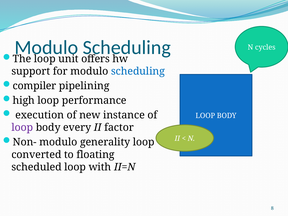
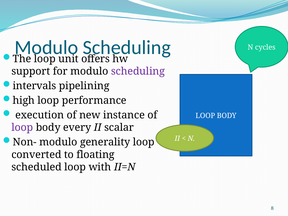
scheduling at (138, 71) colour: blue -> purple
compiler: compiler -> intervals
factor: factor -> scalar
